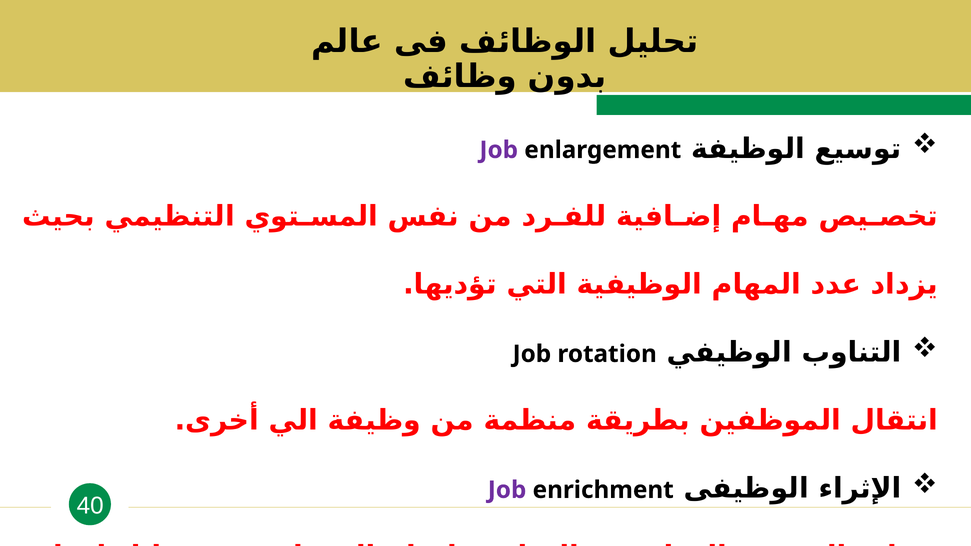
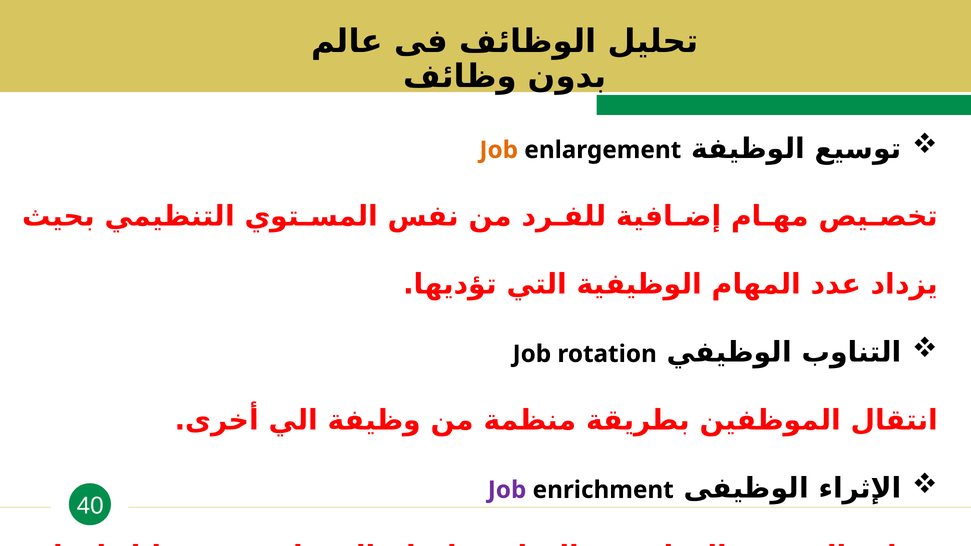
Job at (499, 150) colour: purple -> orange
